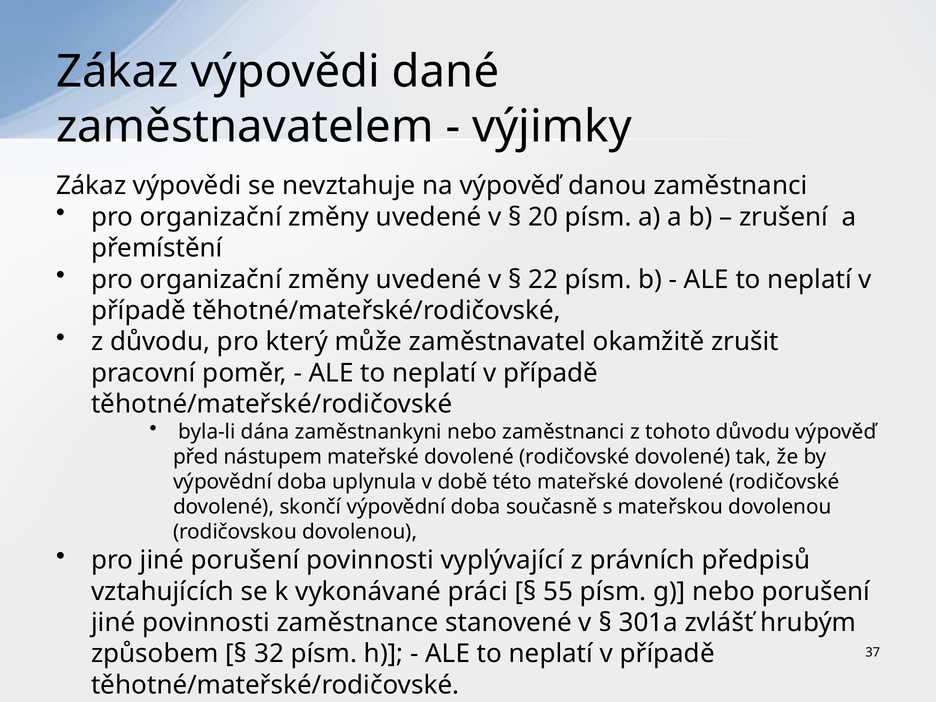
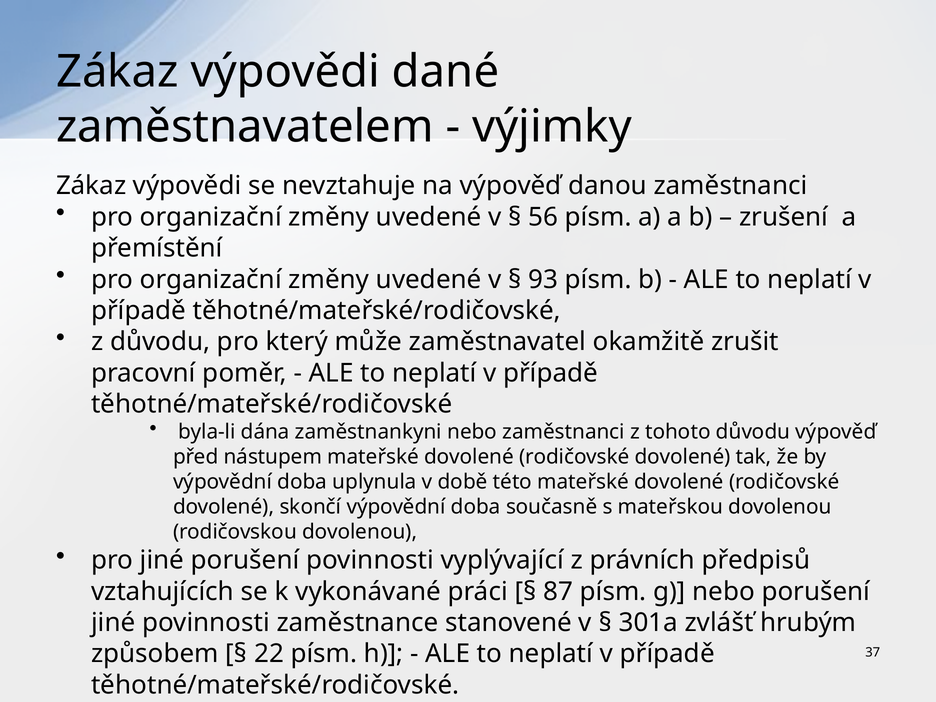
20: 20 -> 56
22: 22 -> 93
55: 55 -> 87
32: 32 -> 22
